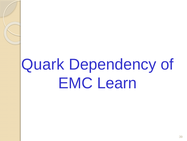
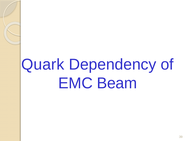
Learn: Learn -> Beam
